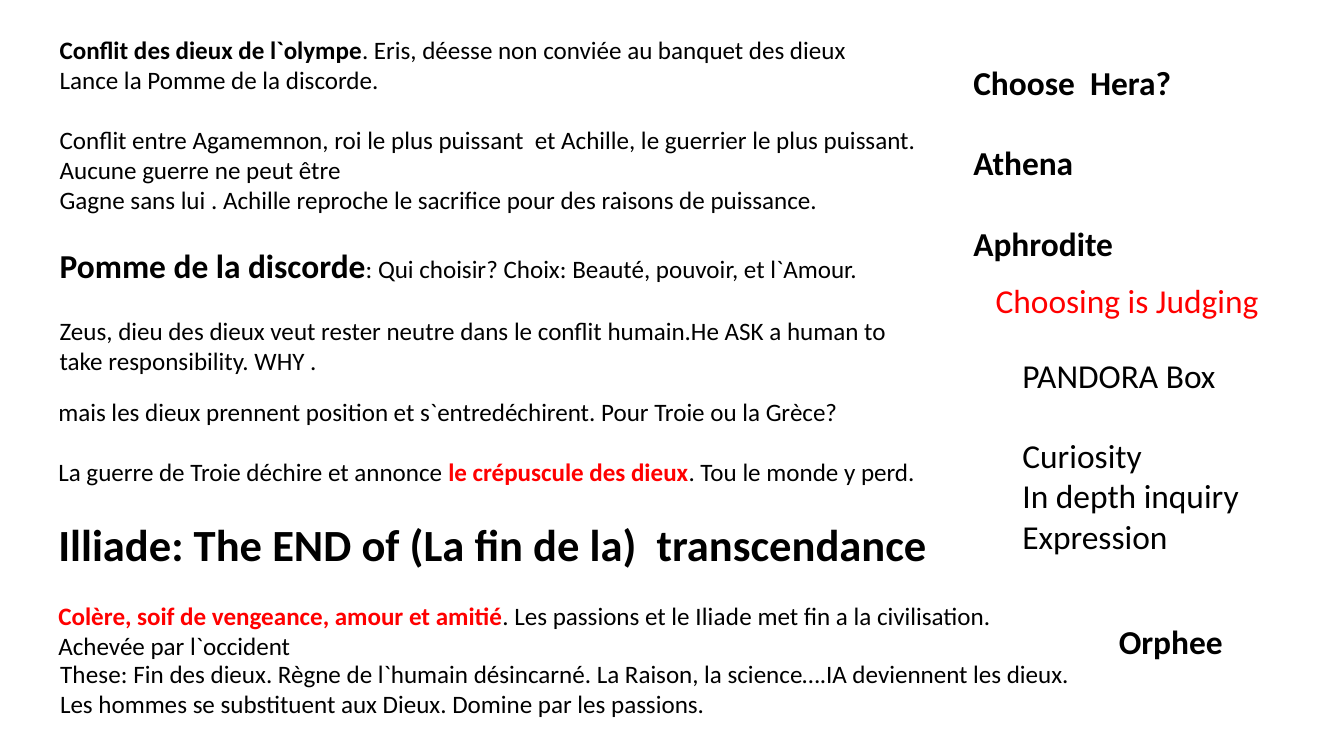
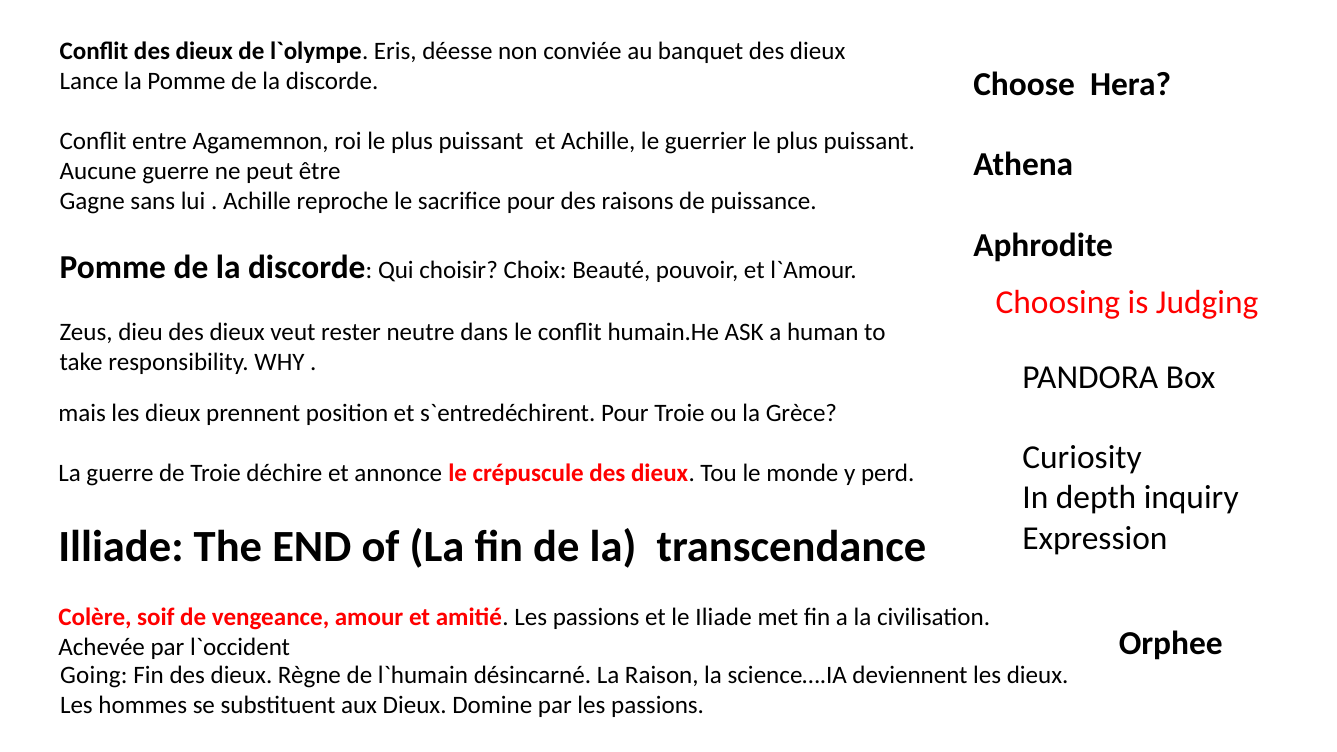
These: These -> Going
